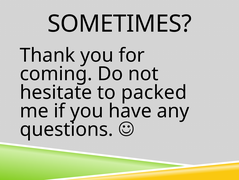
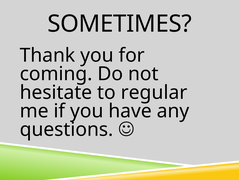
packed: packed -> regular
